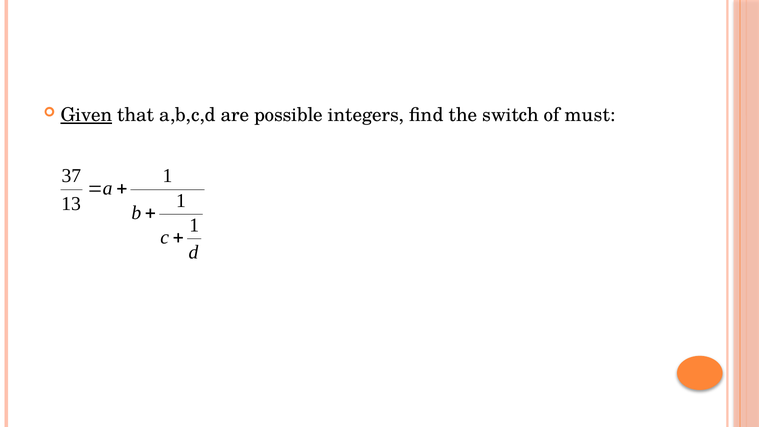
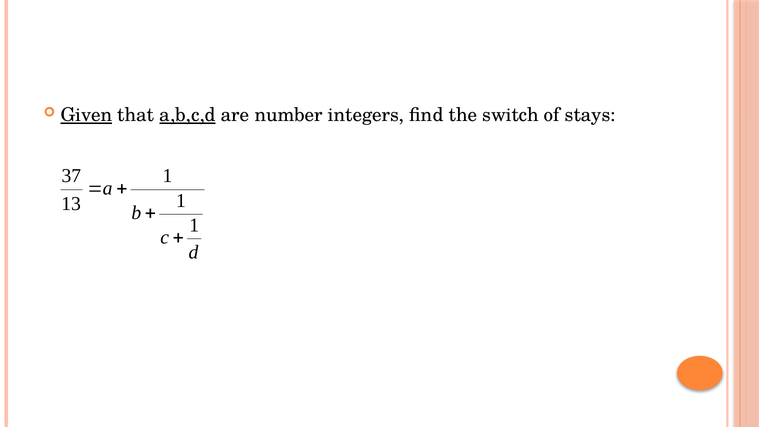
a,b,c,d underline: none -> present
possible: possible -> number
must: must -> stays
